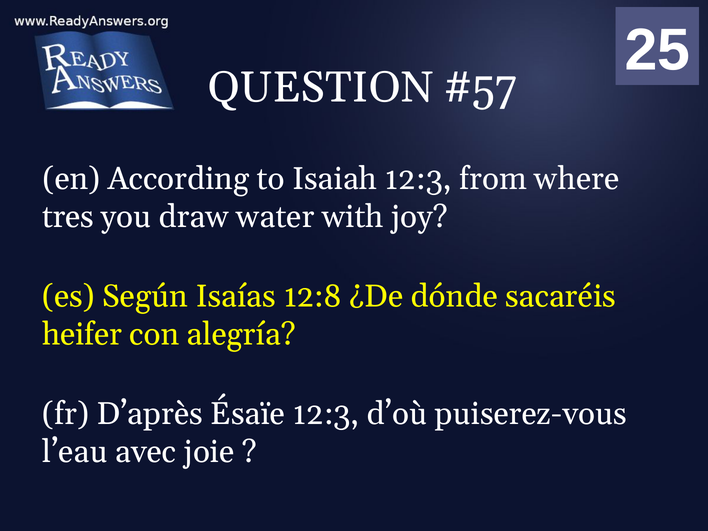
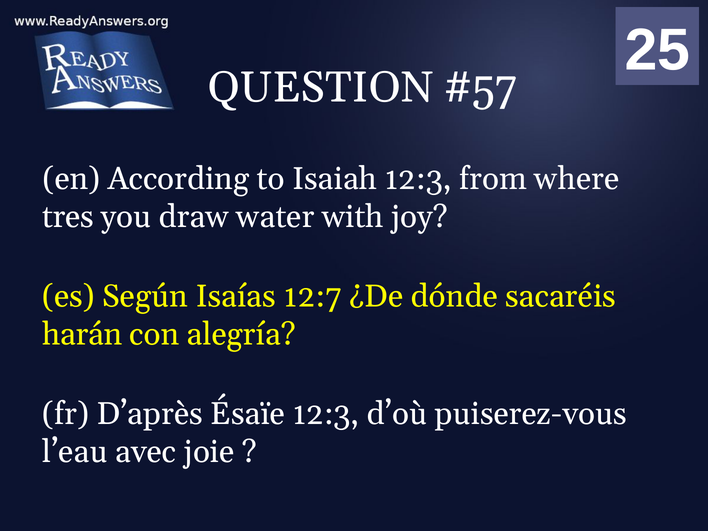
12:8: 12:8 -> 12:7
heifer: heifer -> harán
